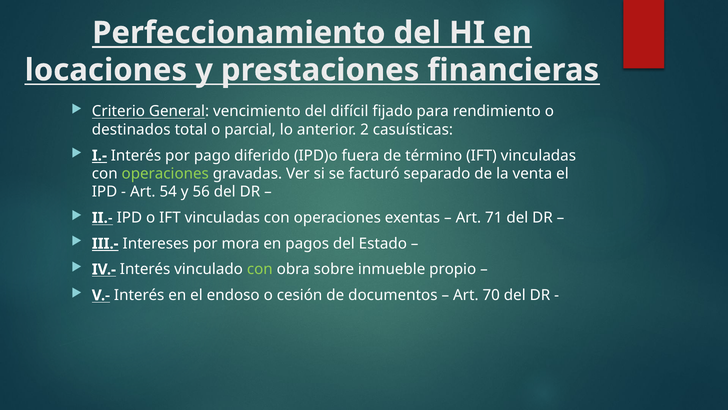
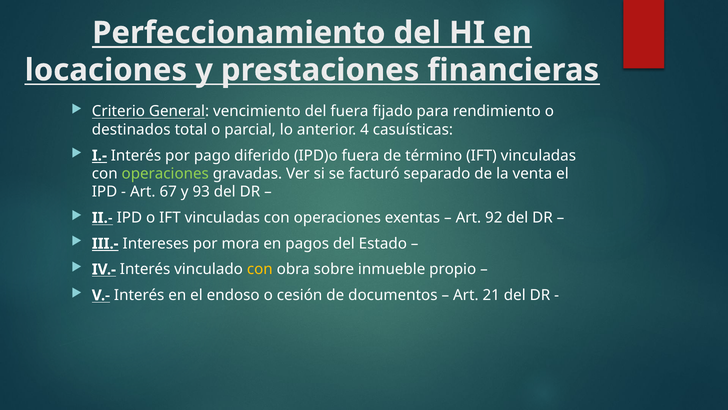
del difícil: difícil -> fuera
2: 2 -> 4
54: 54 -> 67
56: 56 -> 93
71: 71 -> 92
con at (260, 269) colour: light green -> yellow
70: 70 -> 21
